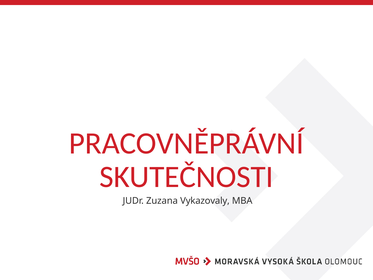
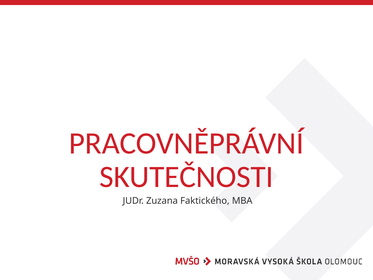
Vykazovaly: Vykazovaly -> Faktického
